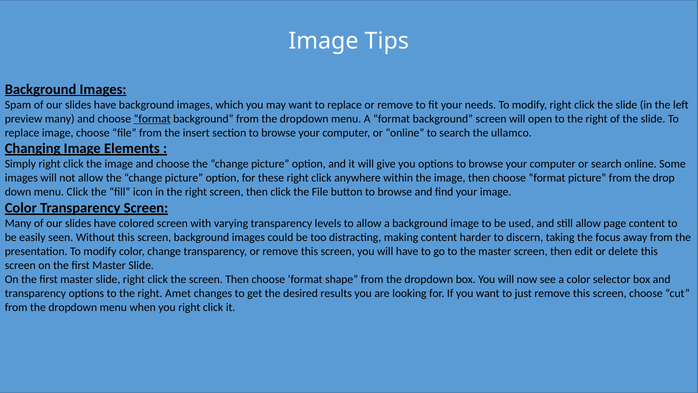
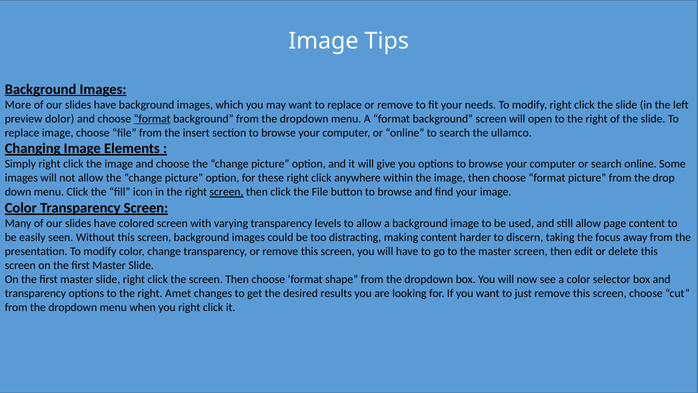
Spam: Spam -> More
preview many: many -> dolor
screen at (227, 192) underline: none -> present
